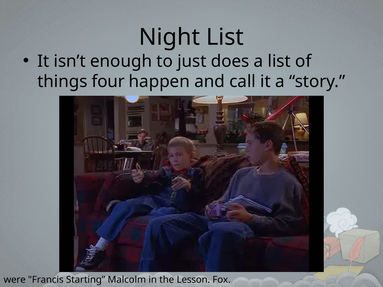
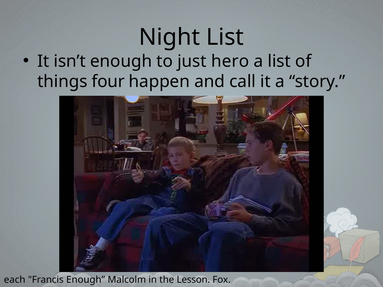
does: does -> hero
were: were -> each
Francis Starting: Starting -> Enough
